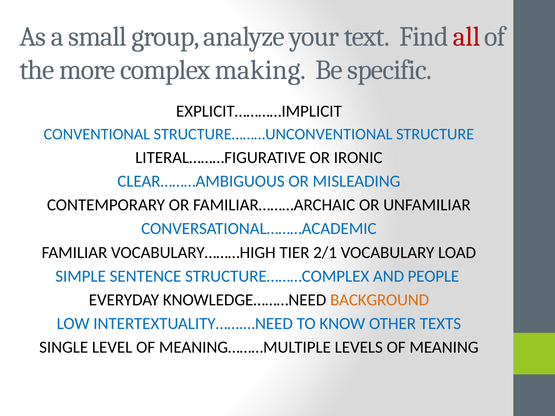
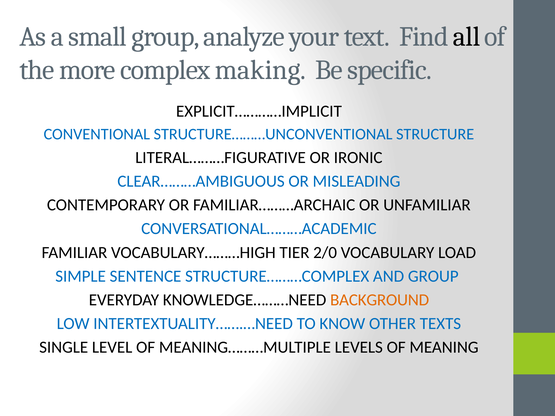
all colour: red -> black
2/1: 2/1 -> 2/0
AND PEOPLE: PEOPLE -> GROUP
